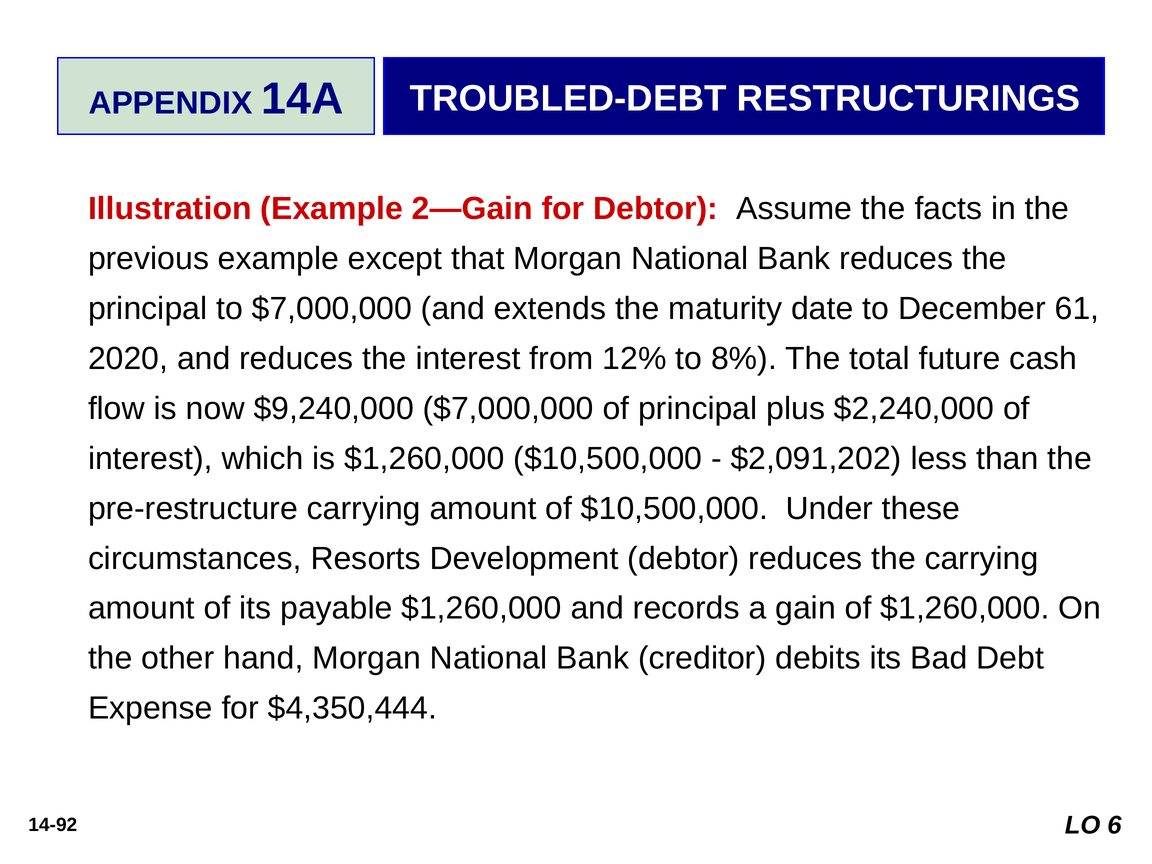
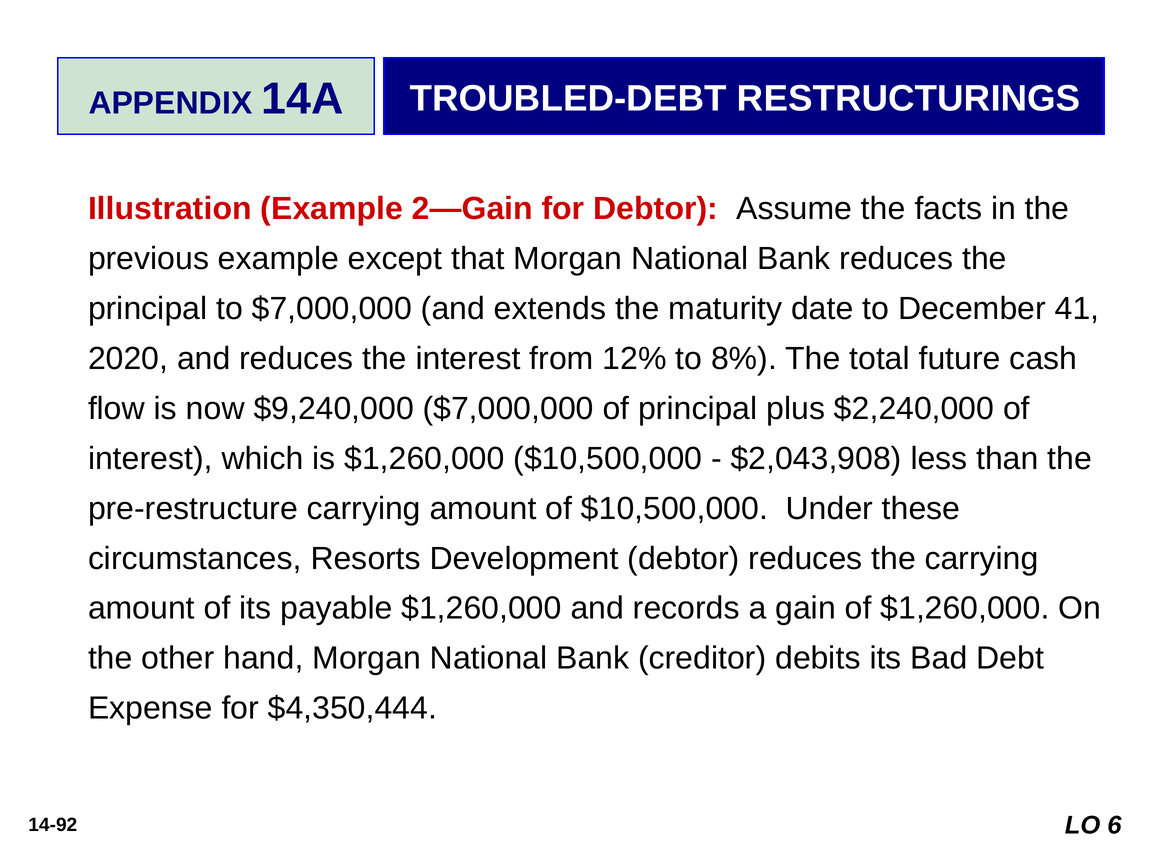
61: 61 -> 41
$2,091,202: $2,091,202 -> $2,043,908
